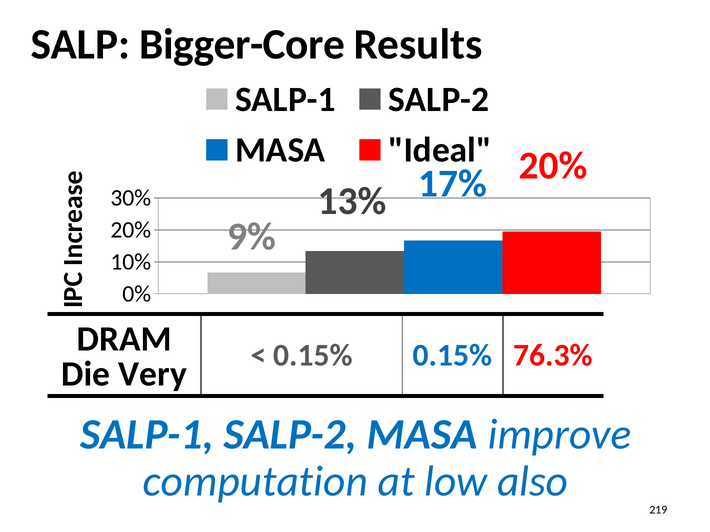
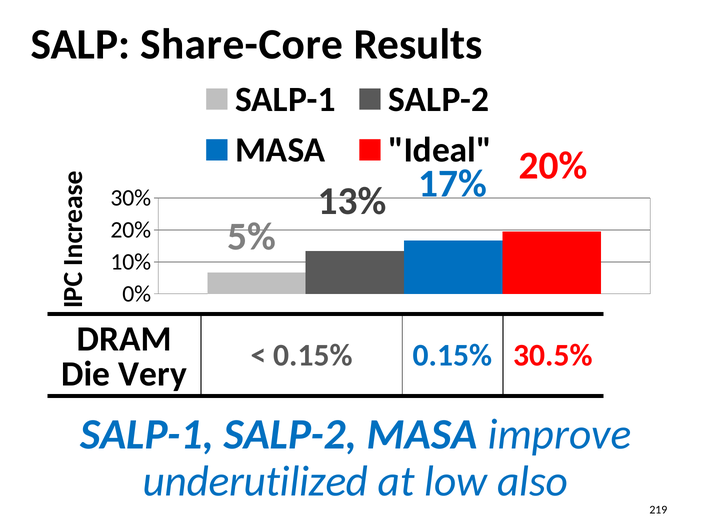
Bigger-Core: Bigger-Core -> Share-Core
9%: 9% -> 5%
76.3%: 76.3% -> 30.5%
computation: computation -> underutilized
